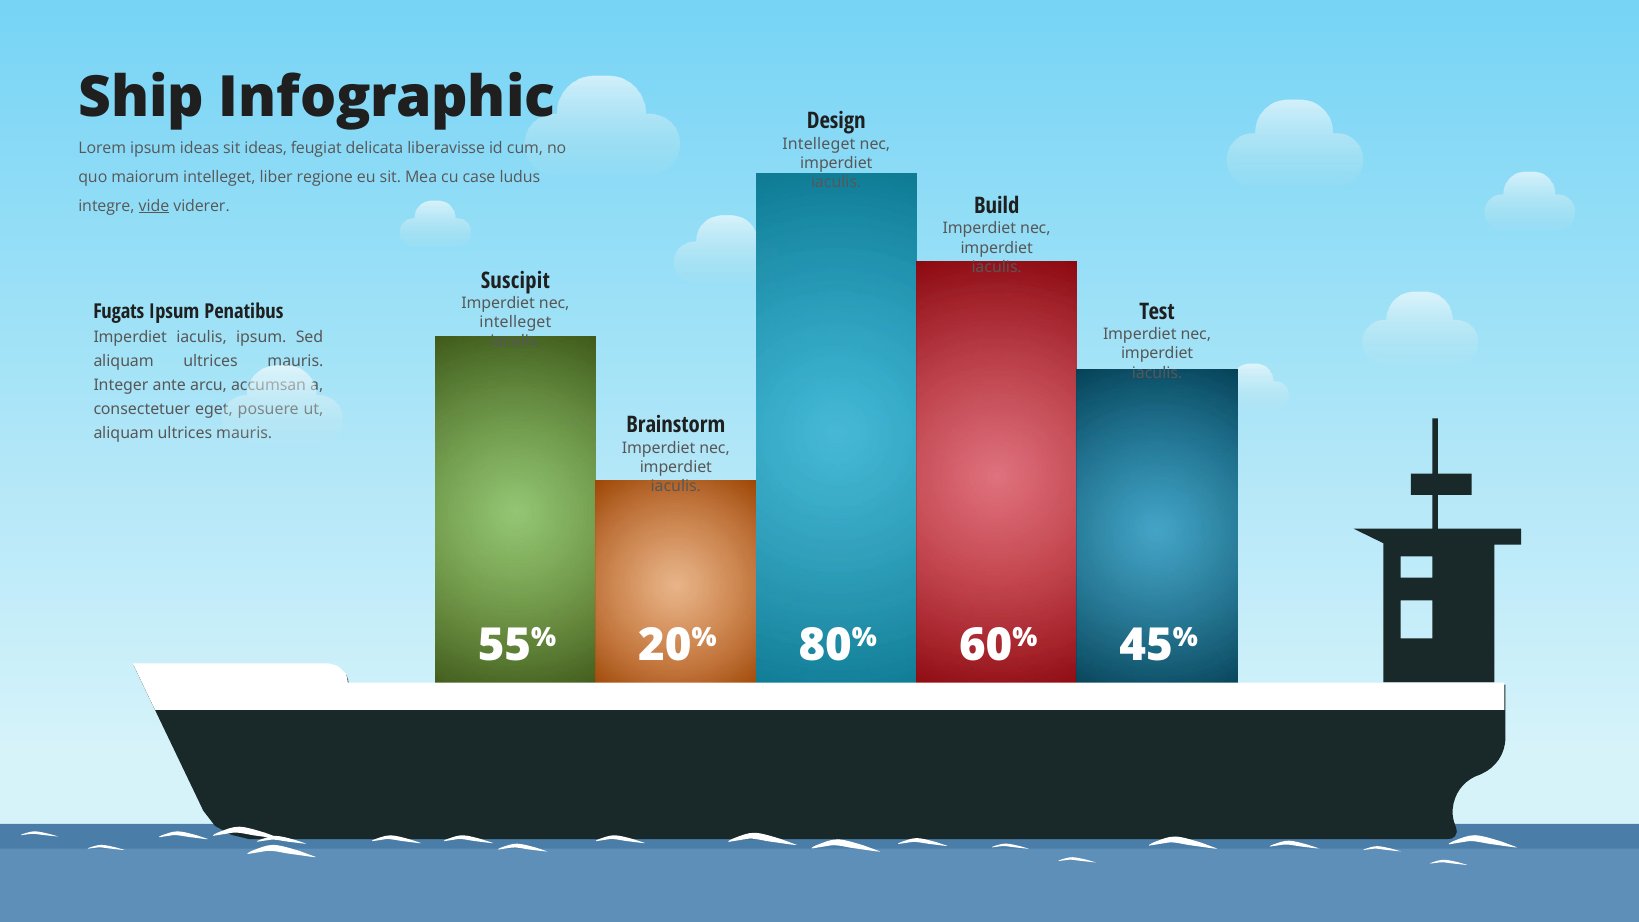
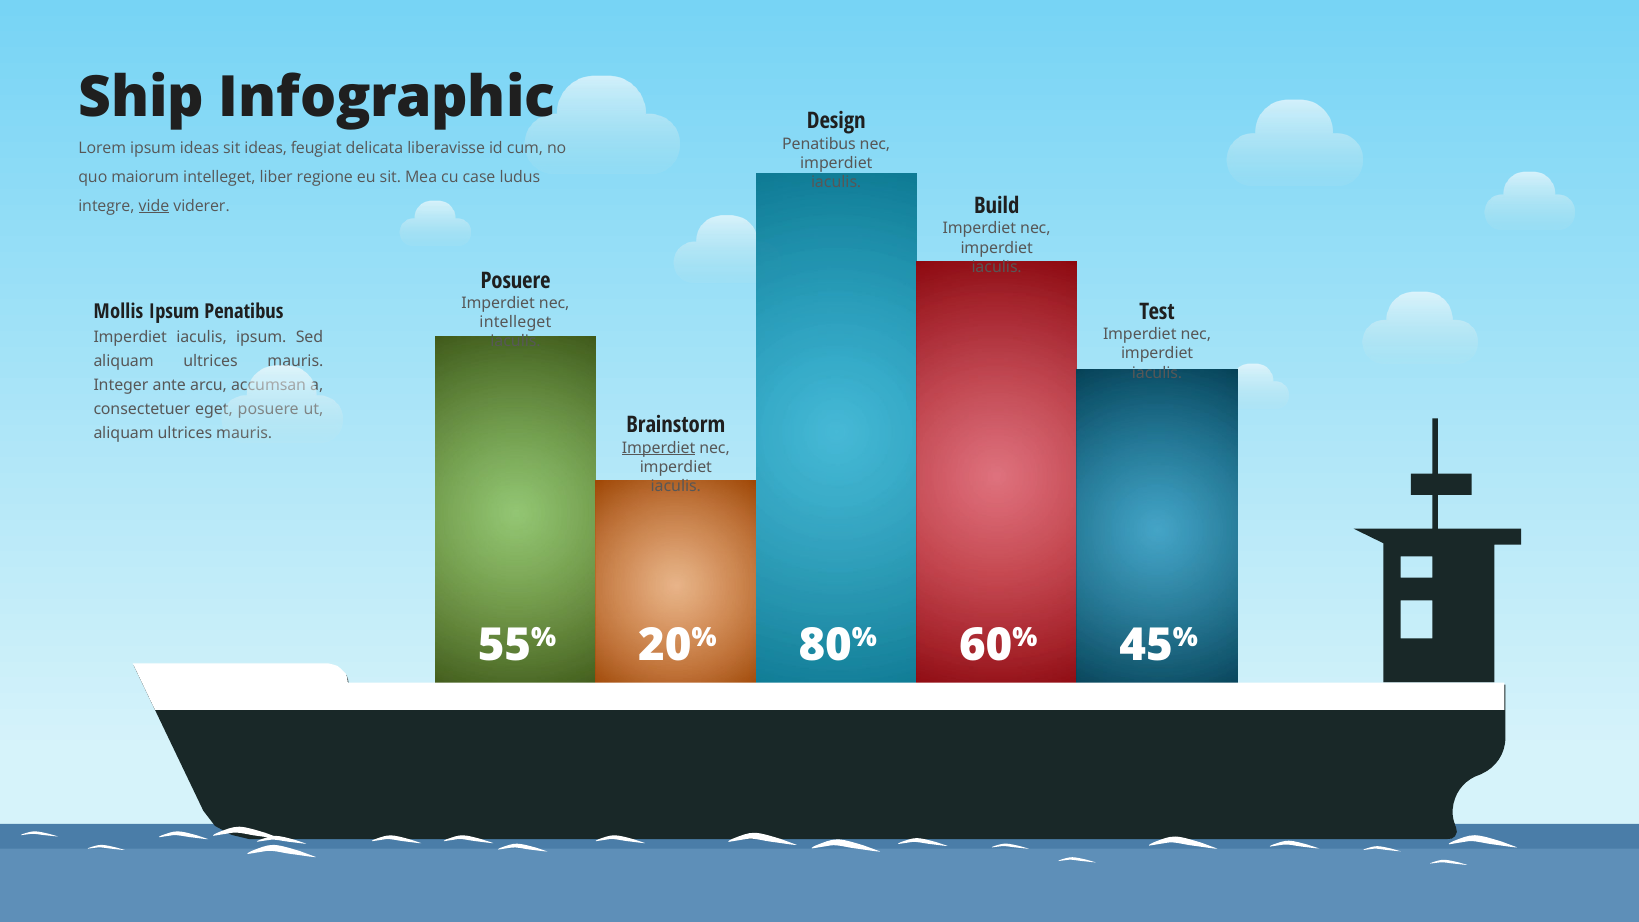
Intelleget at (819, 144): Intelleget -> Penatibus
Suscipit at (515, 281): Suscipit -> Posuere
Fugats: Fugats -> Mollis
Imperdiet at (659, 448) underline: none -> present
